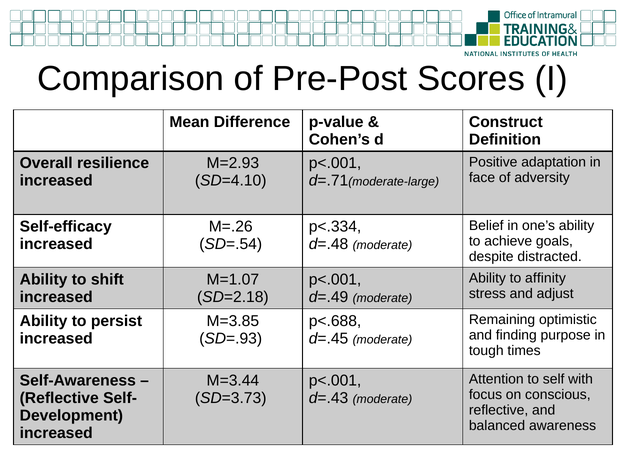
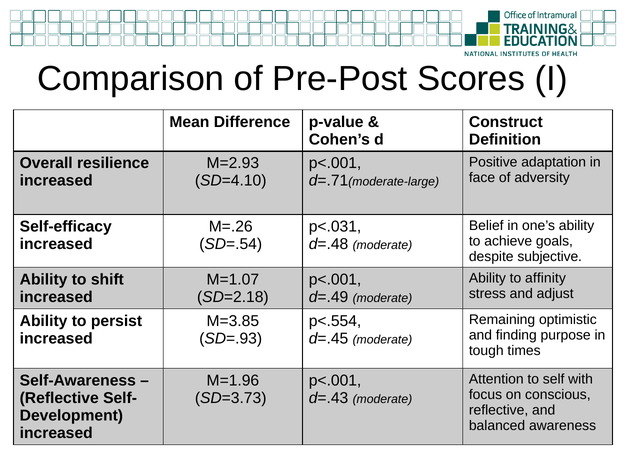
p<.334: p<.334 -> p<.031
distracted: distracted -> subjective
p<.688: p<.688 -> p<.554
M=3.44: M=3.44 -> M=1.96
